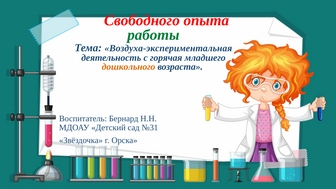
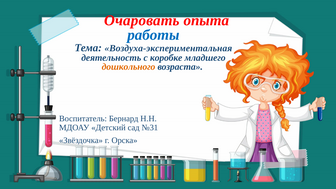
Свободного: Свободного -> Очаровать
работы colour: green -> blue
горячая: горячая -> коробке
